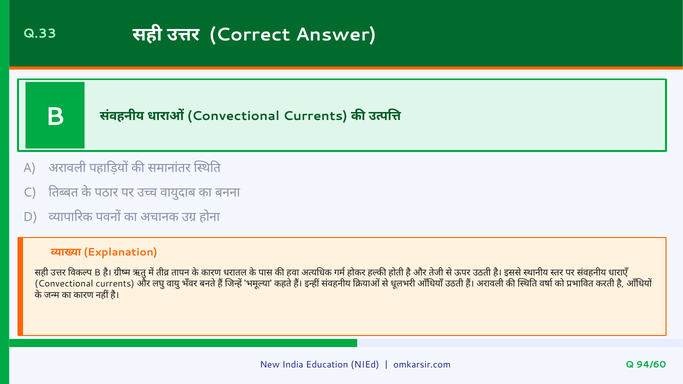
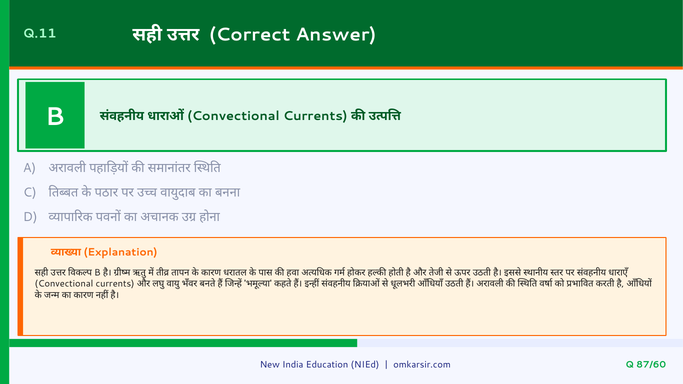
Q.33: Q.33 -> Q.11
94/60: 94/60 -> 87/60
